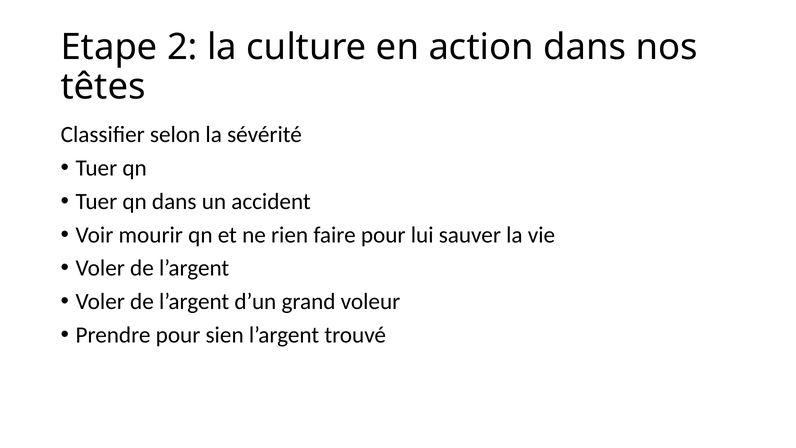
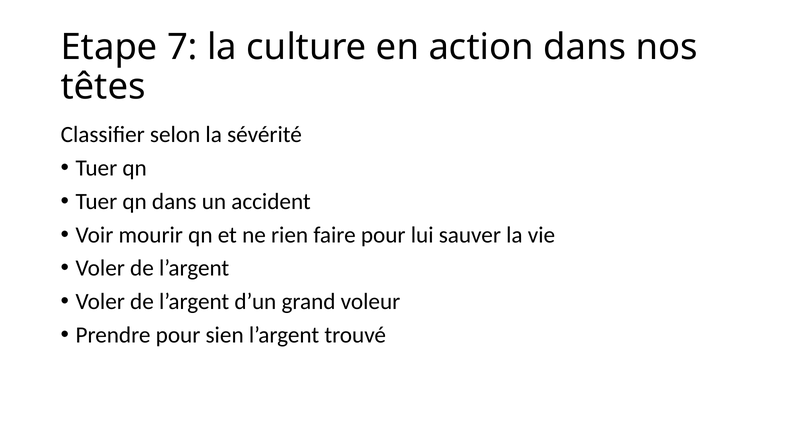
2: 2 -> 7
